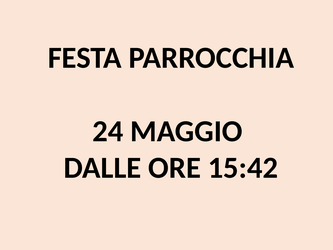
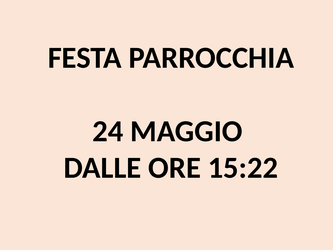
15:42: 15:42 -> 15:22
